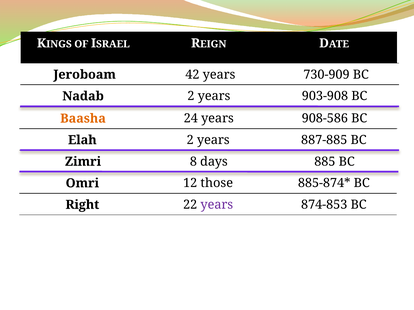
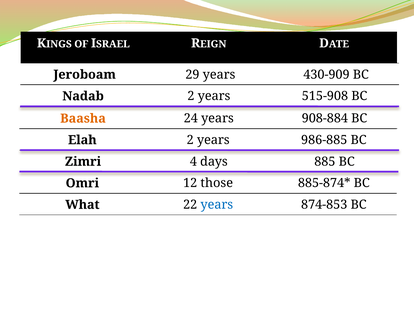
42: 42 -> 29
730-909: 730-909 -> 430-909
903-908: 903-908 -> 515-908
908-586: 908-586 -> 908-884
887-885: 887-885 -> 986-885
8: 8 -> 4
Right: Right -> What
years at (217, 205) colour: purple -> blue
